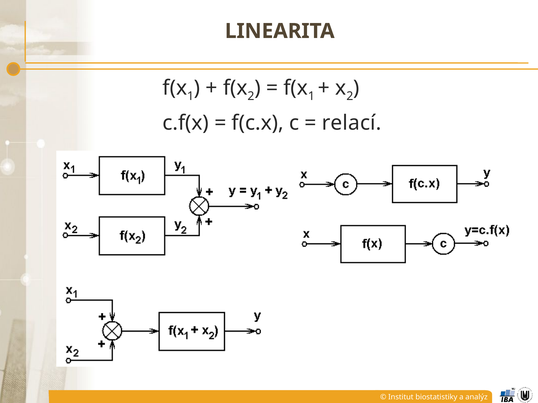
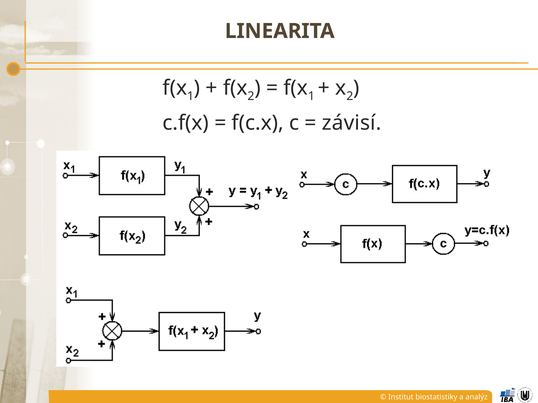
relací: relací -> závisí
